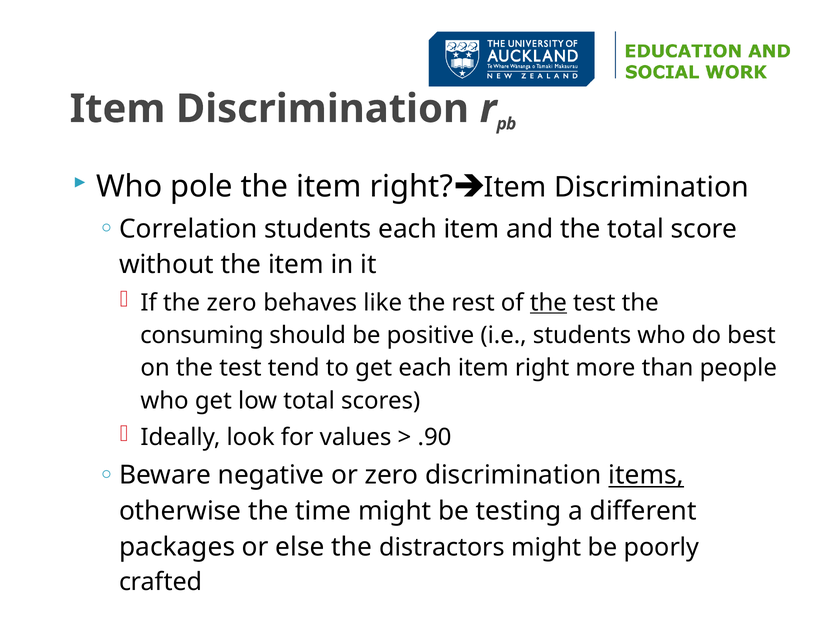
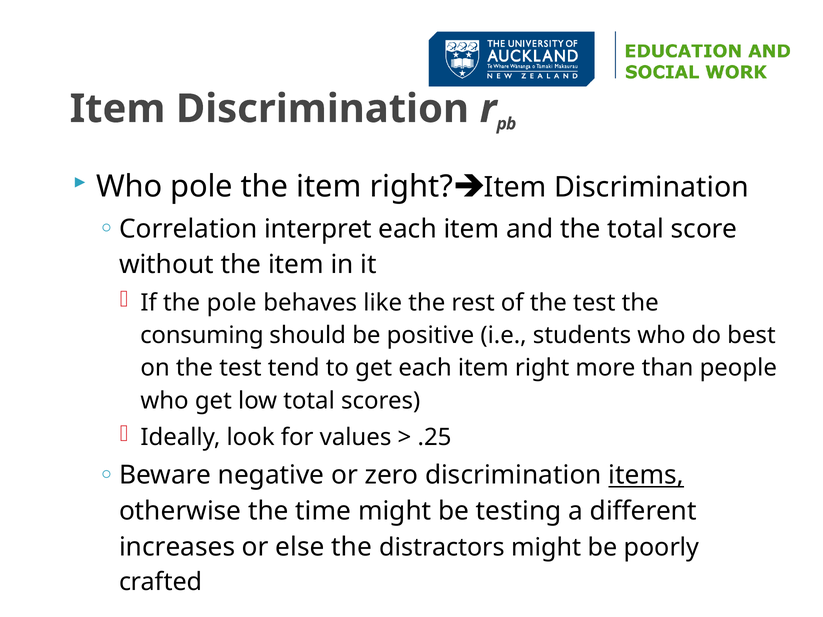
Correlation students: students -> interpret
the zero: zero -> pole
the at (548, 303) underline: present -> none
.90: .90 -> .25
packages: packages -> increases
